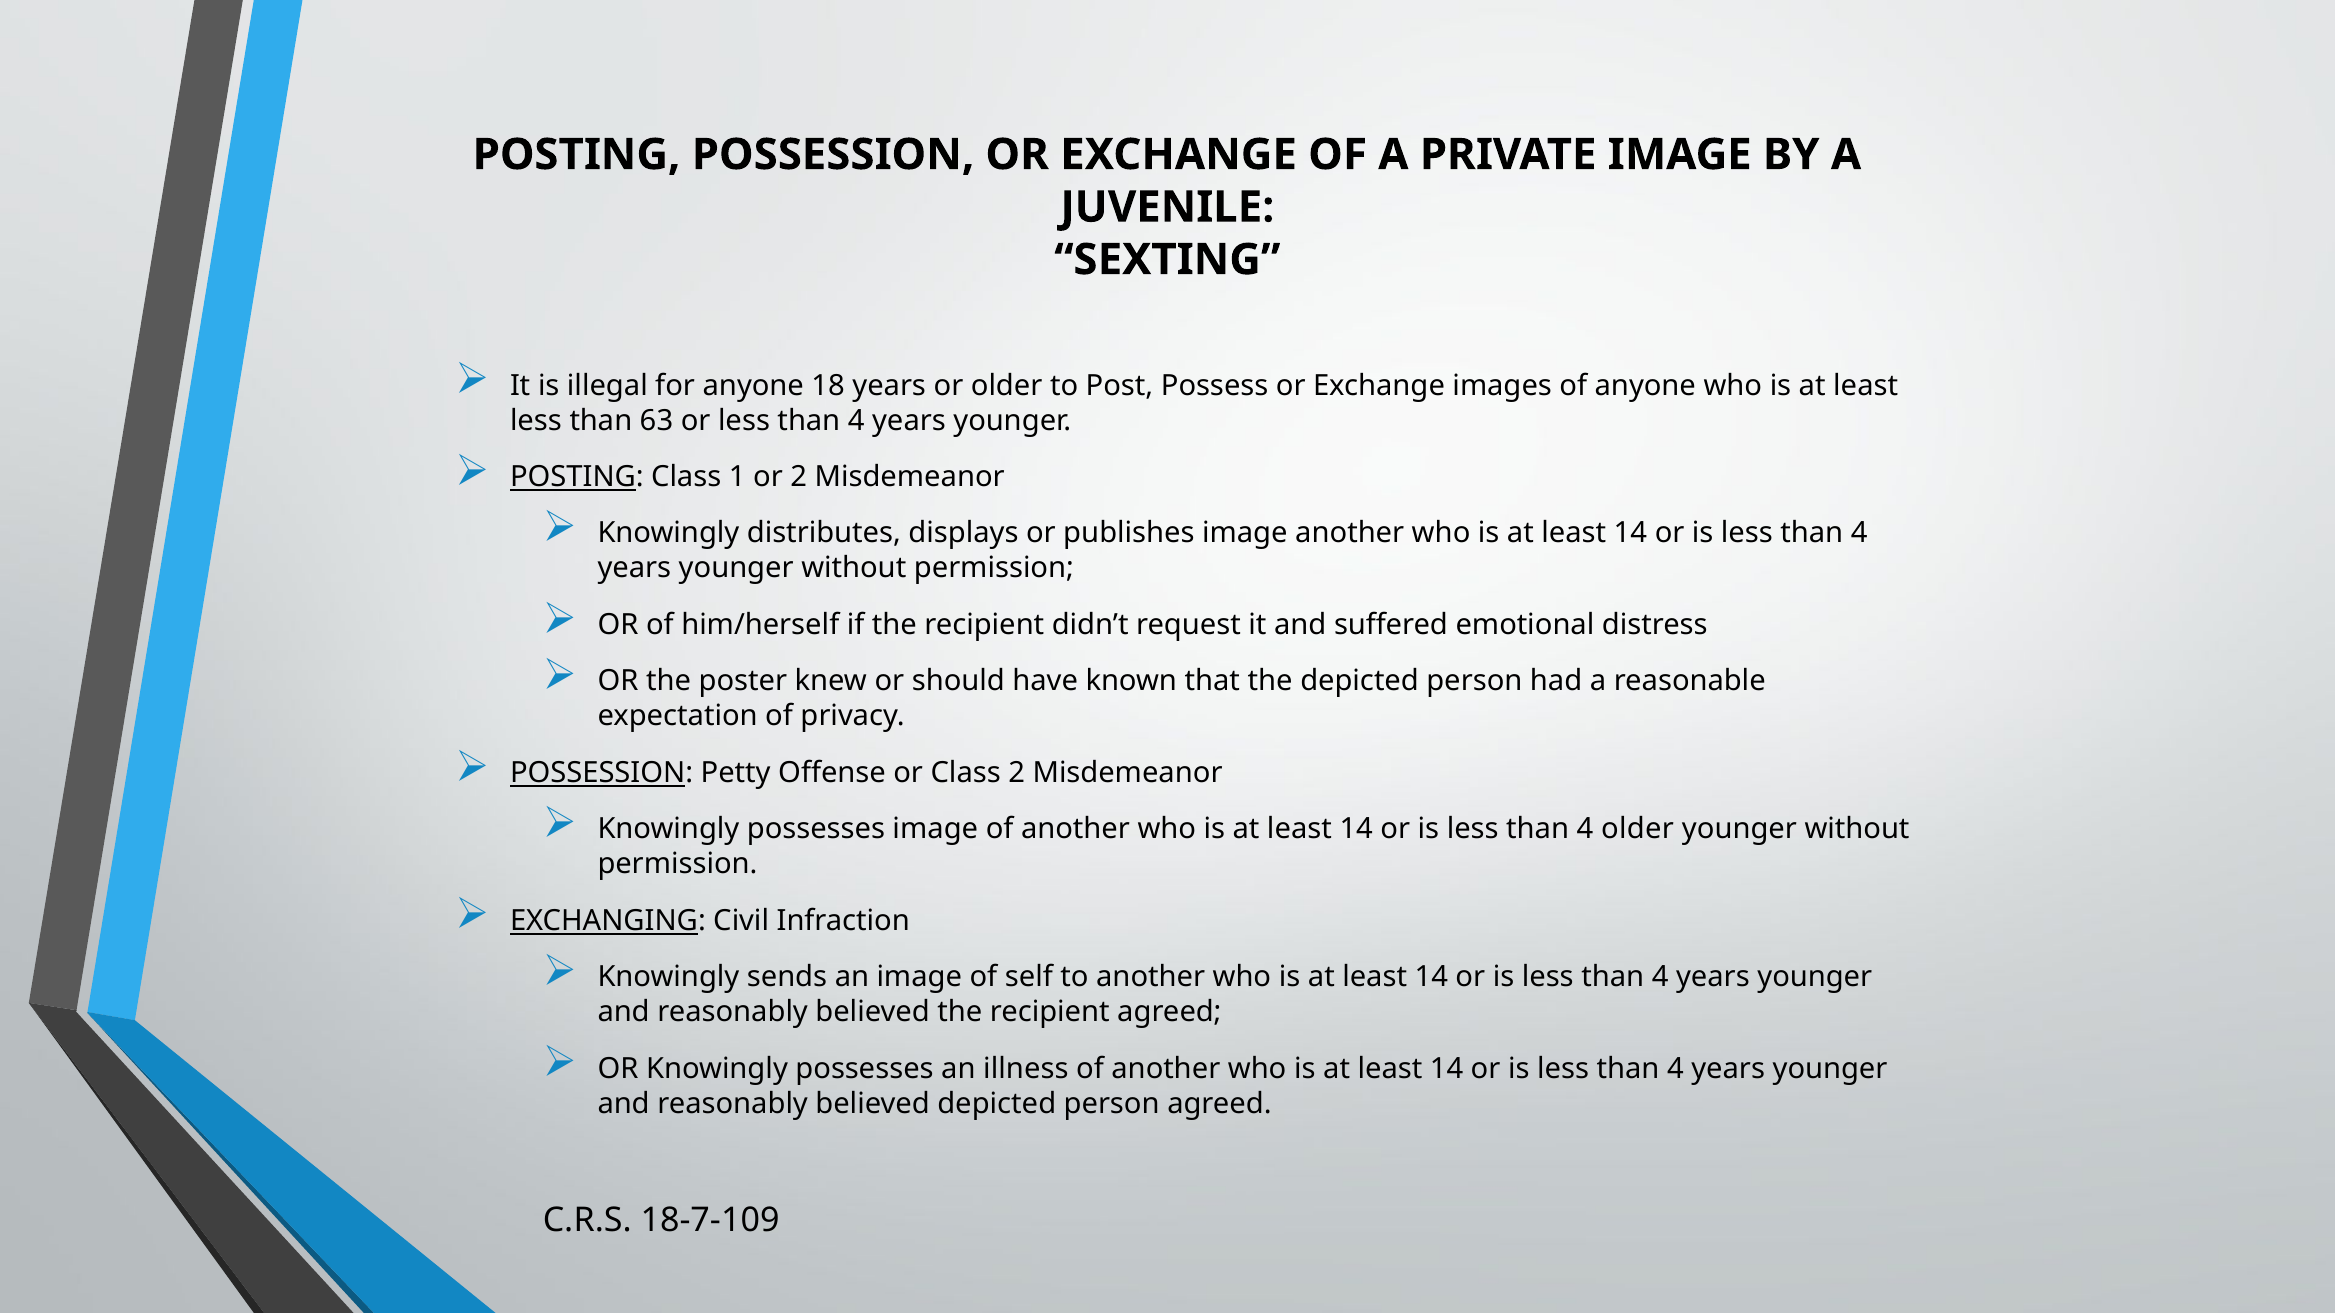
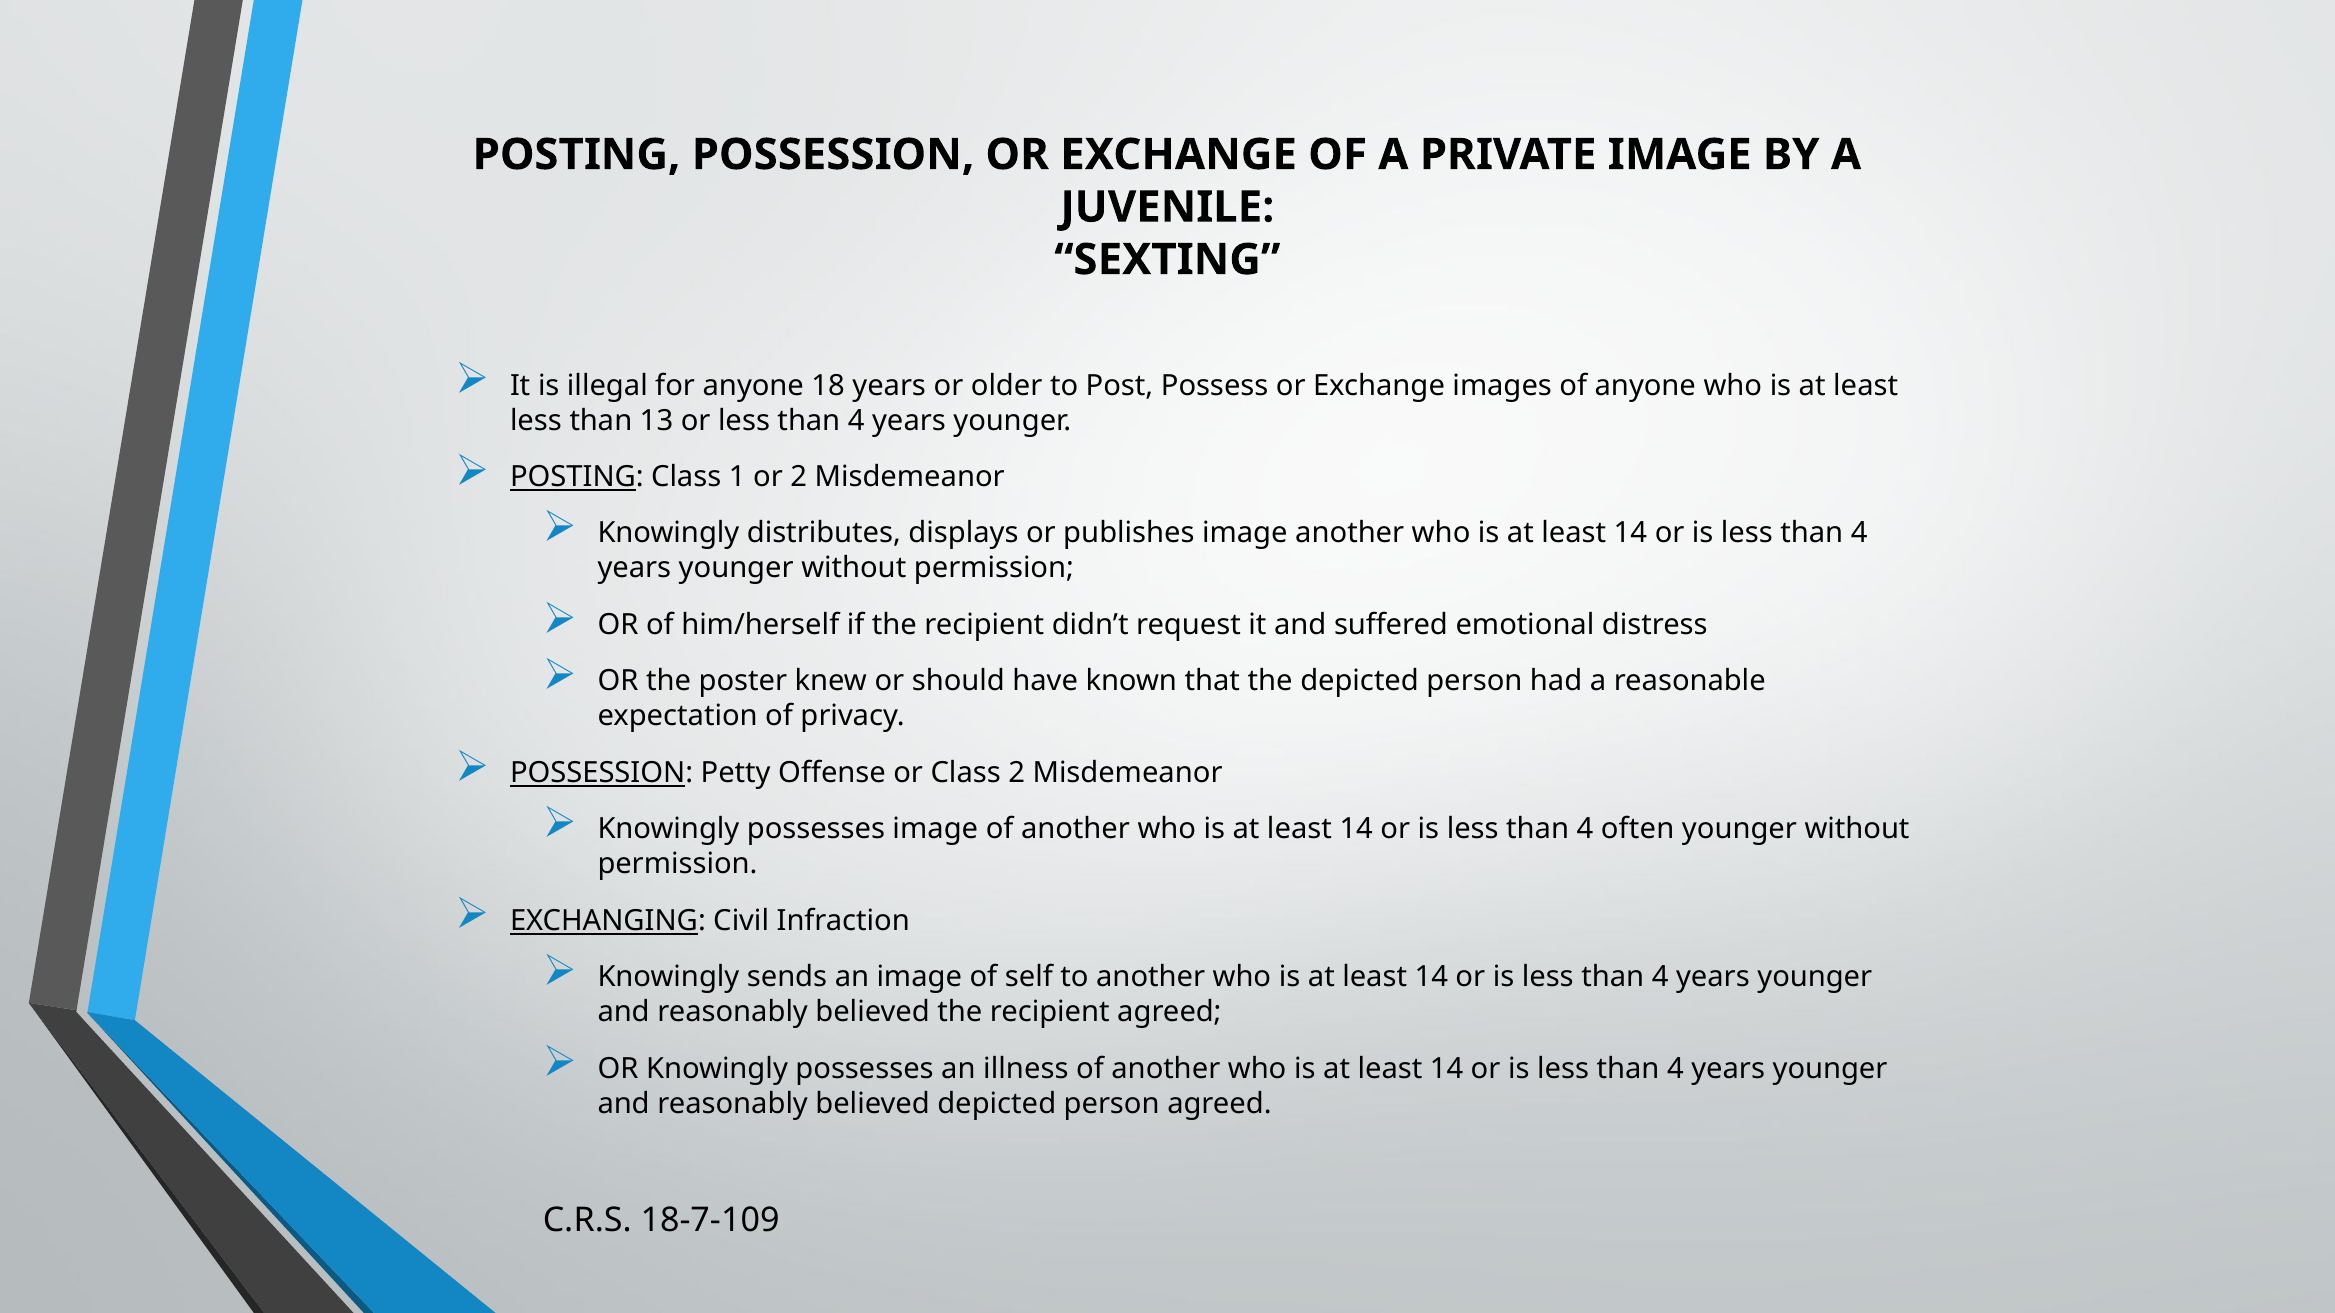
63: 63 -> 13
4 older: older -> often
